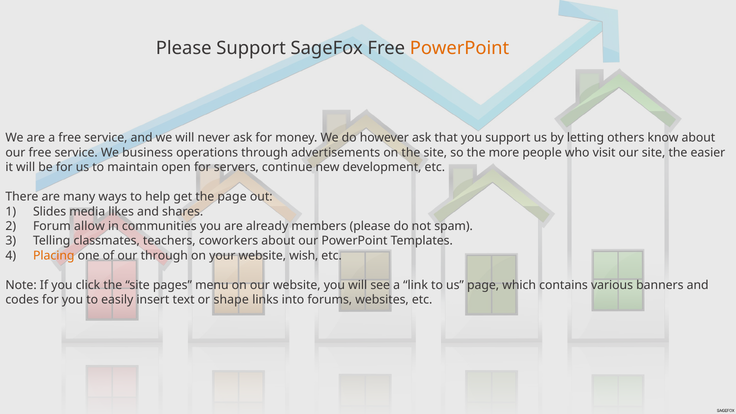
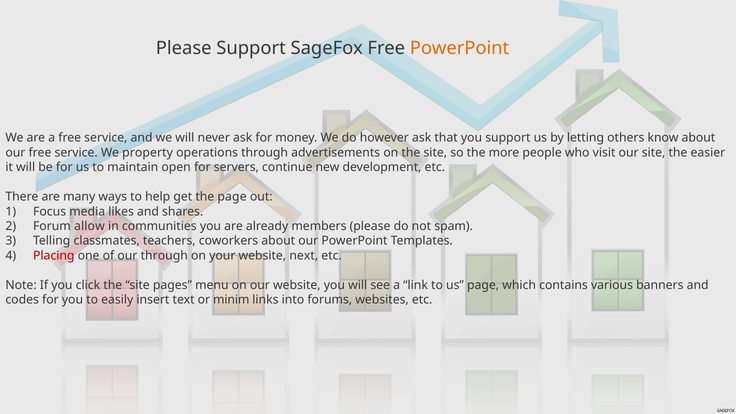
business: business -> property
Slides: Slides -> Focus
Placing colour: orange -> red
wish: wish -> next
shape: shape -> minim
